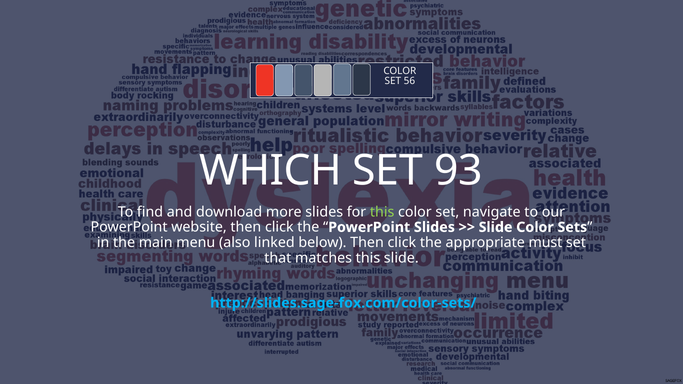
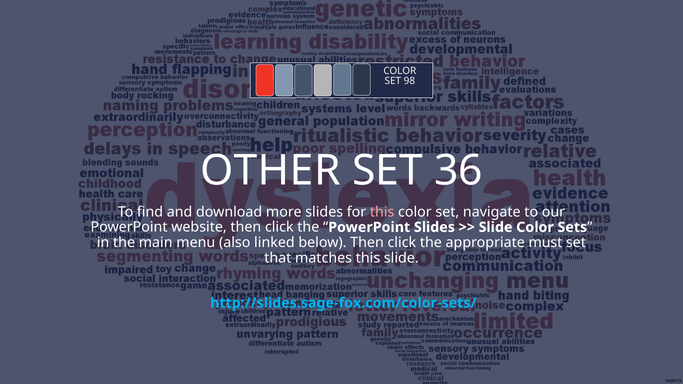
56: 56 -> 98
WHICH: WHICH -> OTHER
93: 93 -> 36
this at (382, 212) colour: light green -> pink
